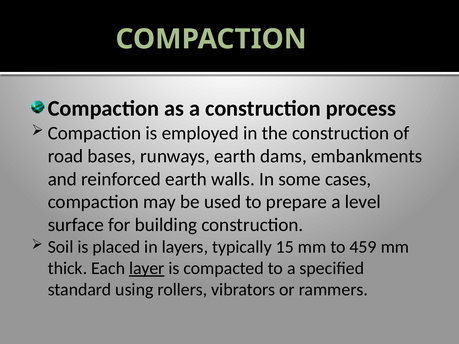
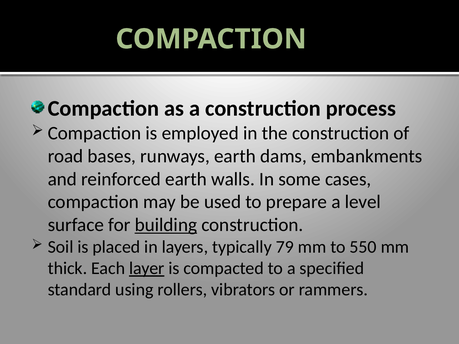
building underline: none -> present
15: 15 -> 79
459: 459 -> 550
